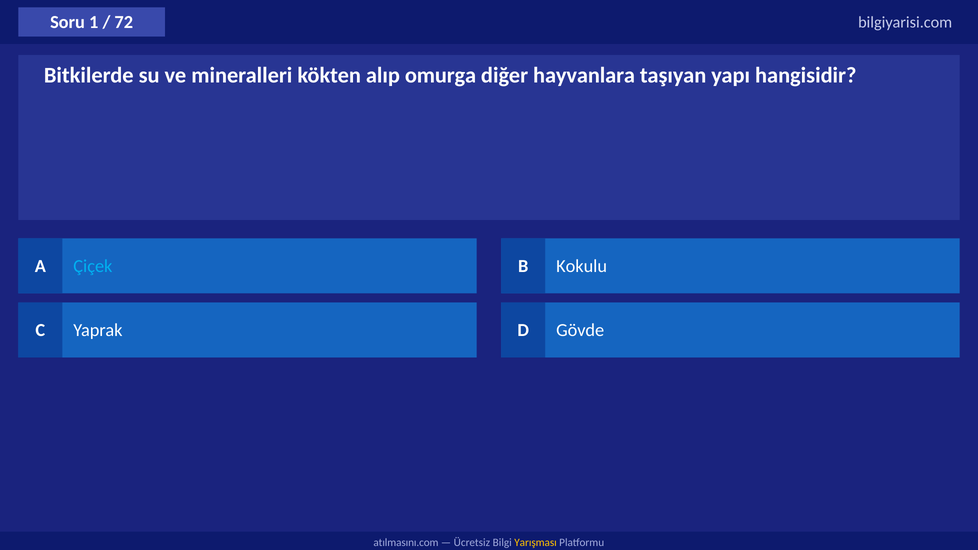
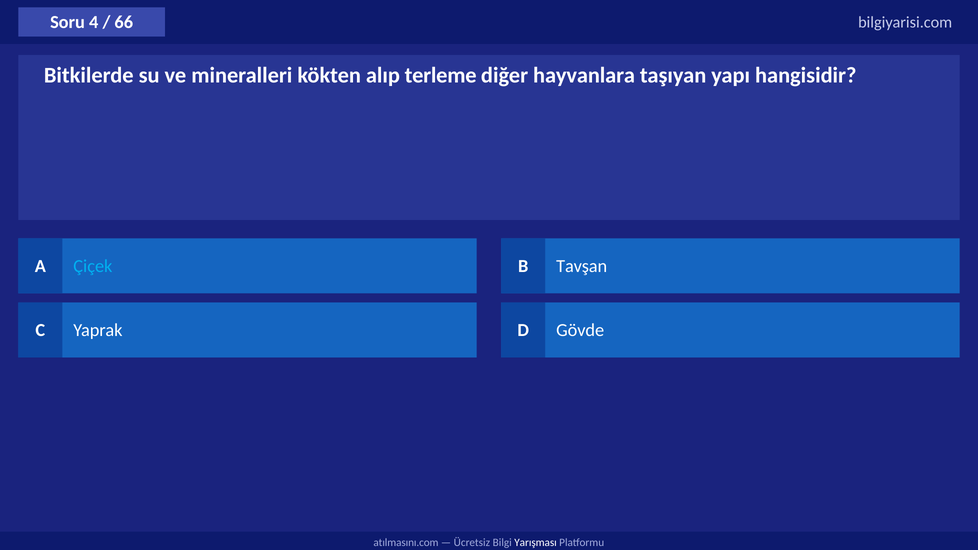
1: 1 -> 4
72: 72 -> 66
omurga: omurga -> terleme
Kokulu: Kokulu -> Tavşan
Yarışması colour: yellow -> white
